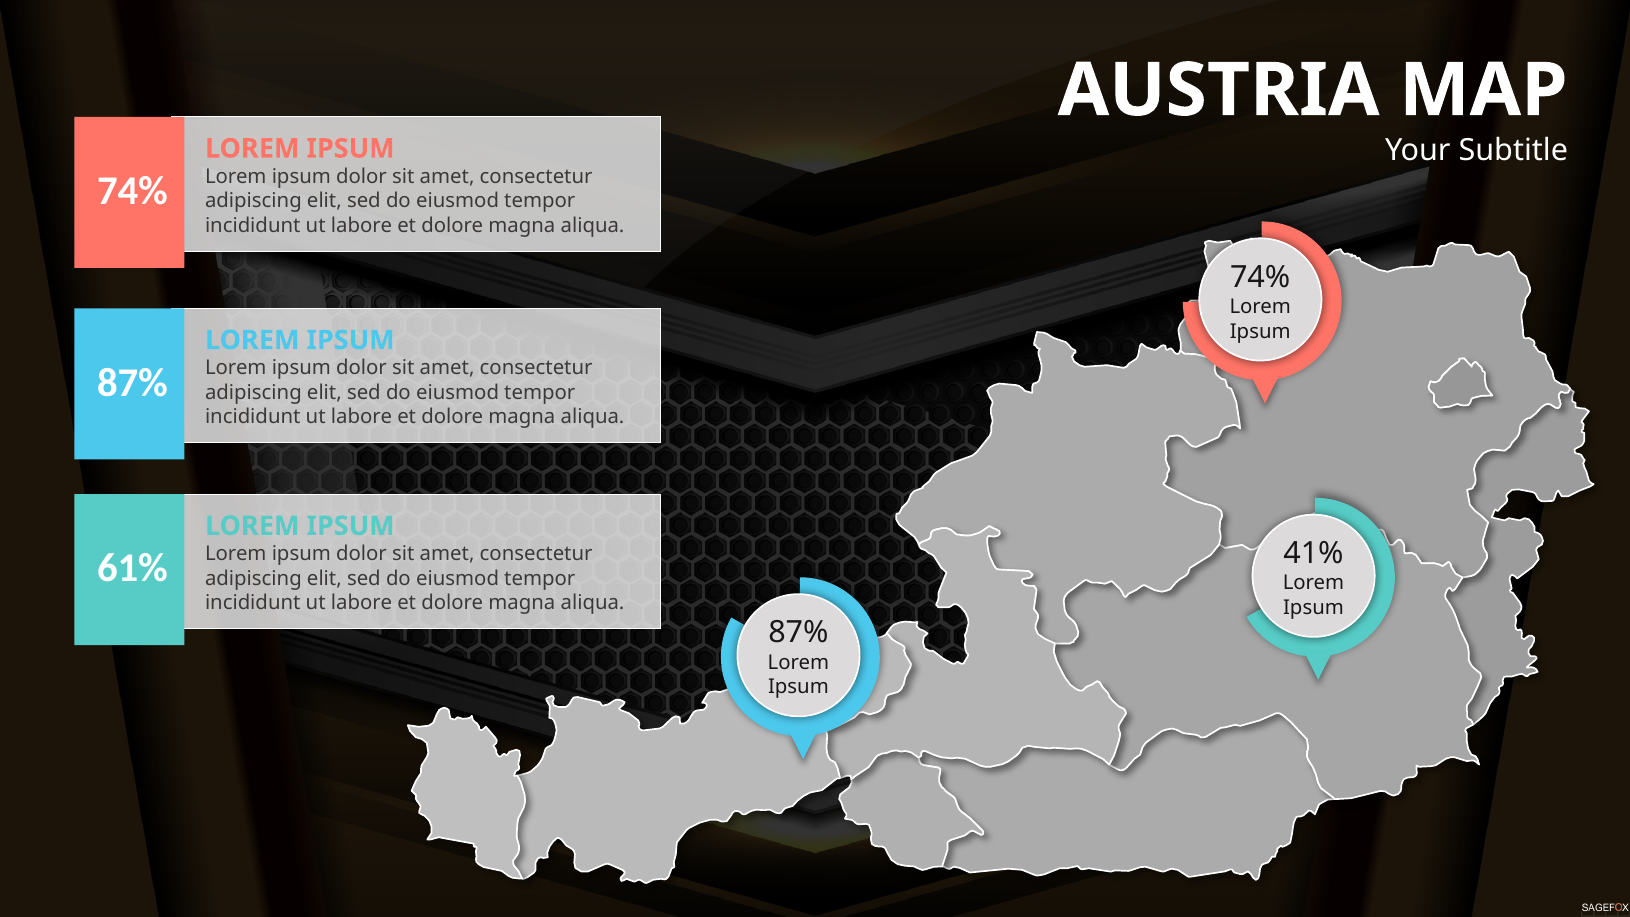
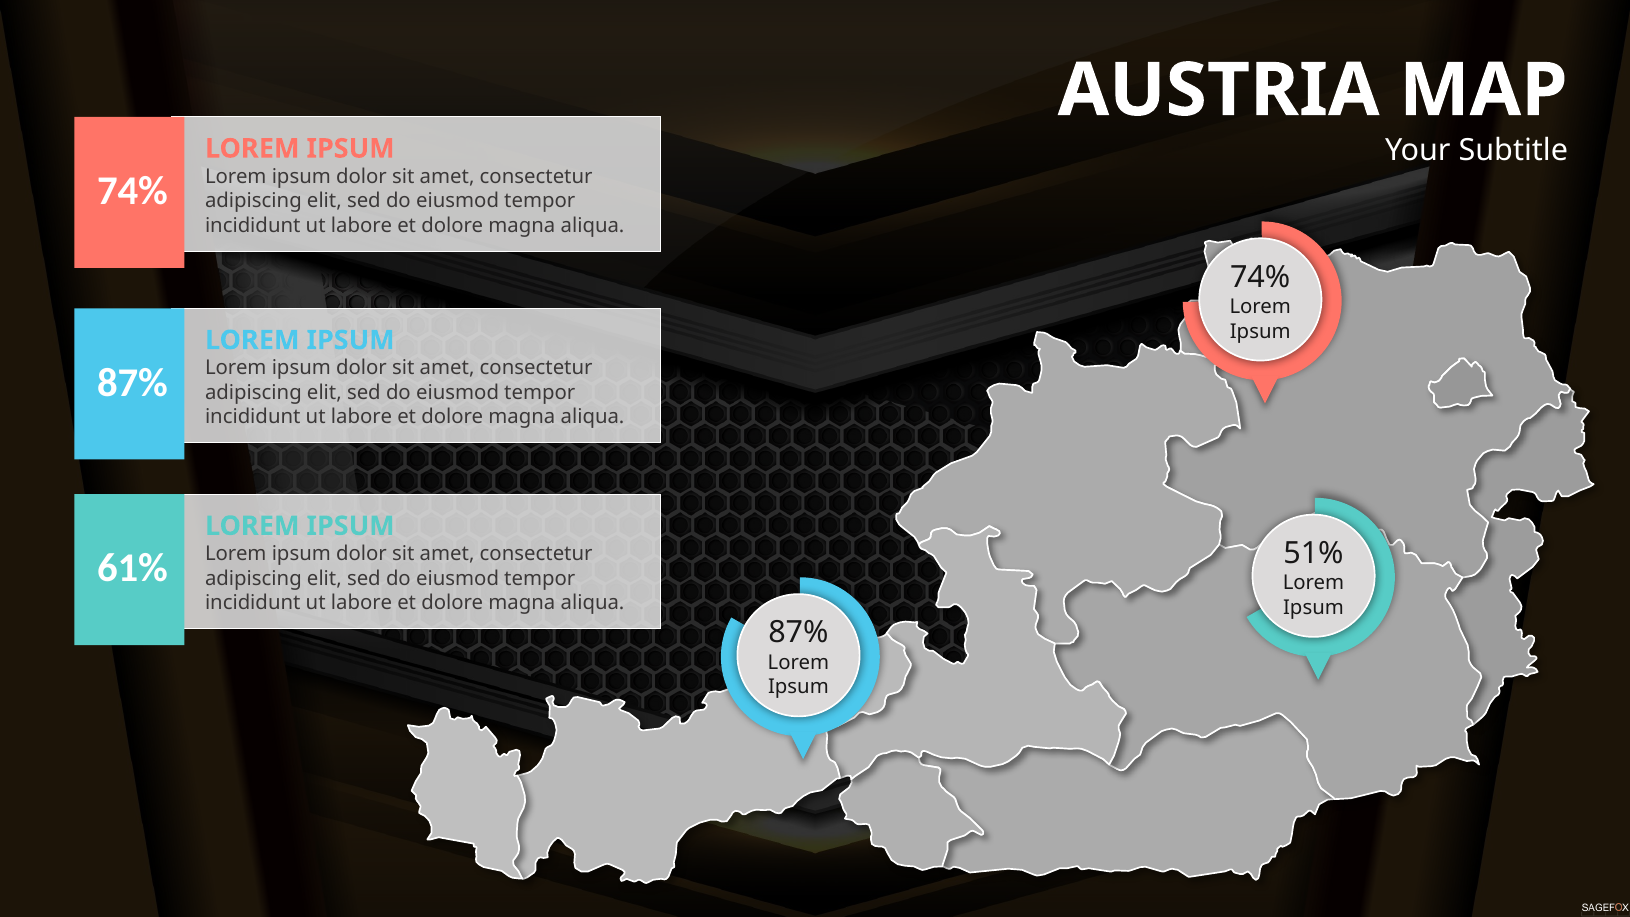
41%: 41% -> 51%
